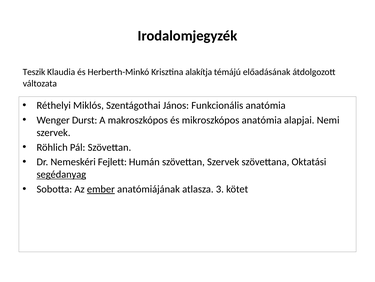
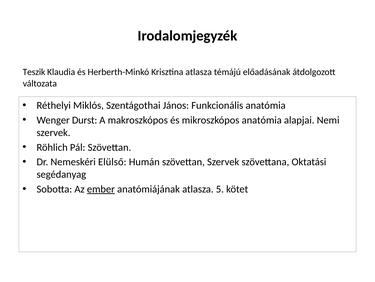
Krisztina alakítja: alakítja -> atlasza
Fejlett: Fejlett -> Elülső
segédanyag underline: present -> none
3: 3 -> 5
